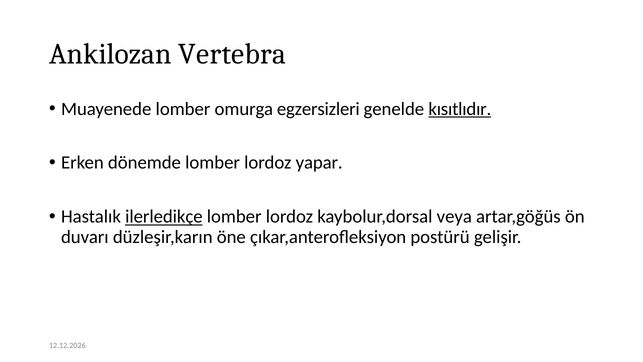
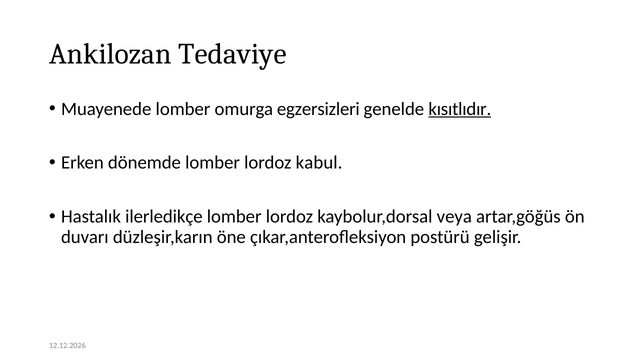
Vertebra: Vertebra -> Tedaviye
yapar: yapar -> kabul
ilerledikçe underline: present -> none
